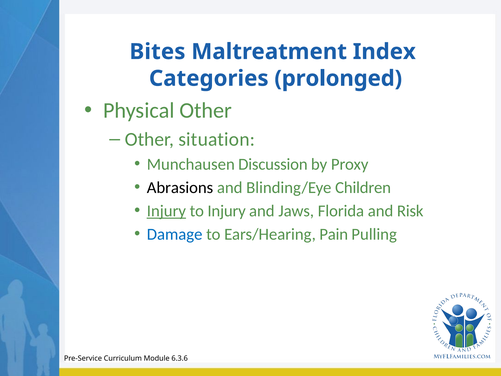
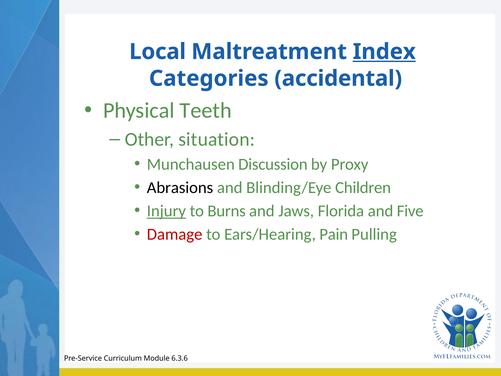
Bites: Bites -> Local
Index underline: none -> present
prolonged: prolonged -> accidental
Physical Other: Other -> Teeth
to Injury: Injury -> Burns
Risk: Risk -> Five
Damage colour: blue -> red
